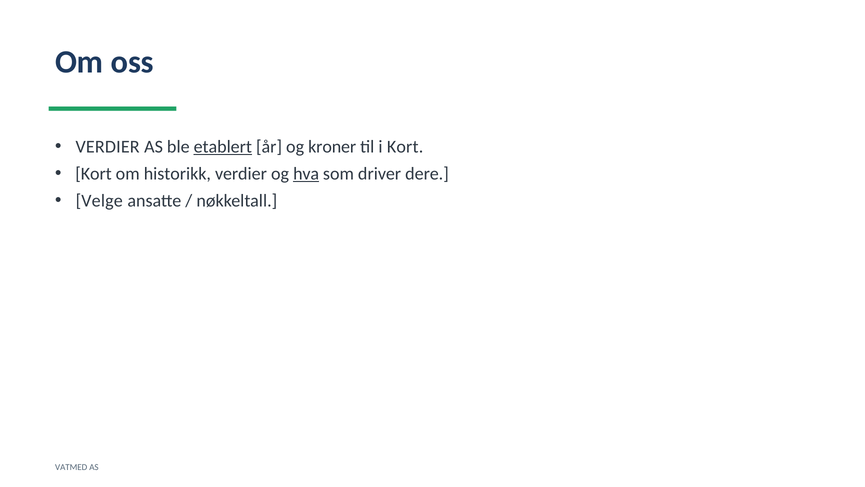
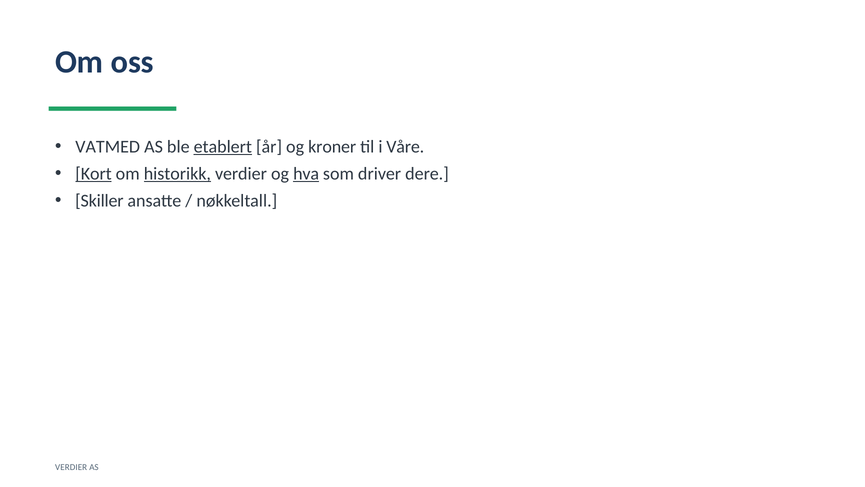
VERDIER at (108, 147): VERDIER -> VATMED
i Kort: Kort -> Våre
Kort at (94, 174) underline: none -> present
historikk underline: none -> present
Velge: Velge -> Skiller
VATMED at (71, 467): VATMED -> VERDIER
